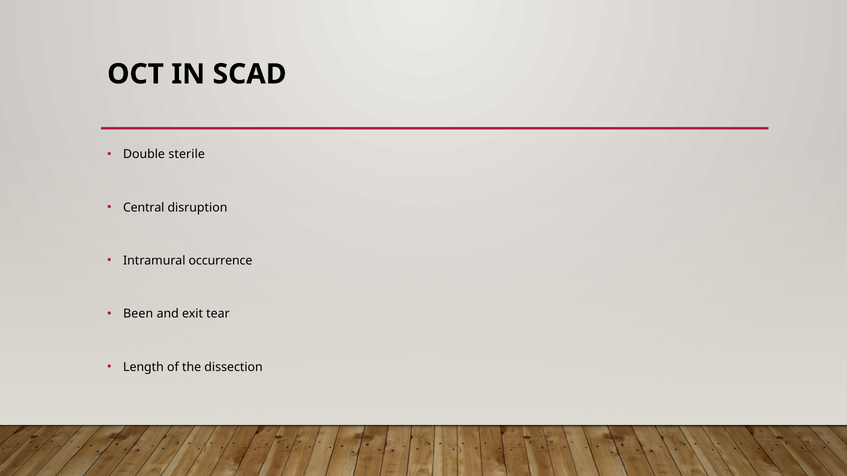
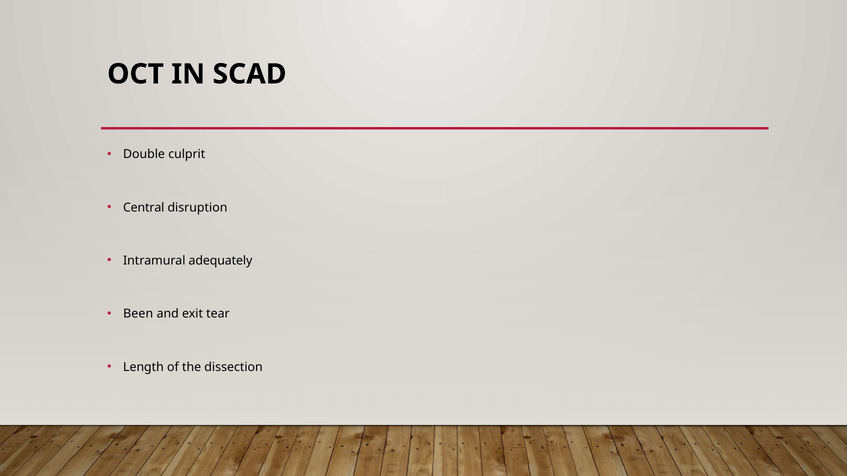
sterile: sterile -> culprit
occurrence: occurrence -> adequately
